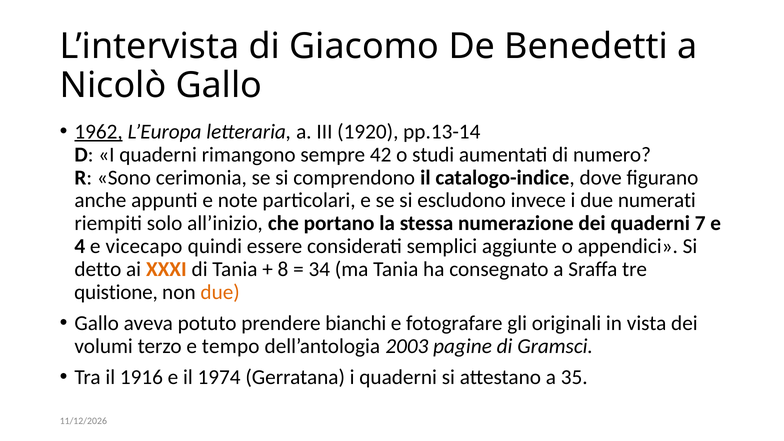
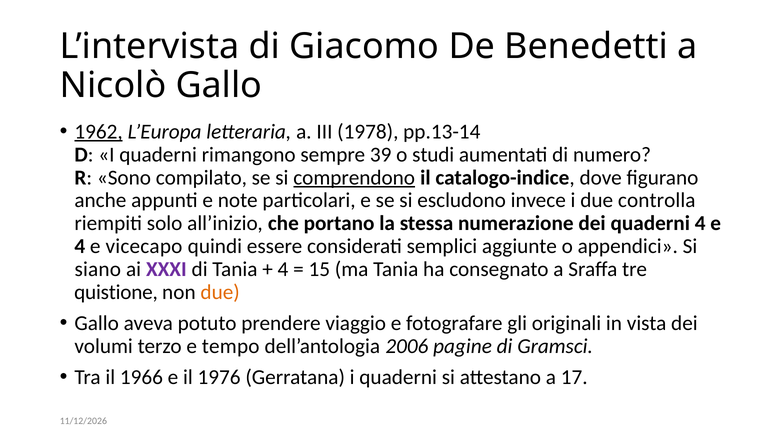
1920: 1920 -> 1978
42: 42 -> 39
cerimonia: cerimonia -> compilato
comprendono underline: none -> present
numerati: numerati -> controlla
quaderni 7: 7 -> 4
detto: detto -> siano
XXXI colour: orange -> purple
8 at (283, 269): 8 -> 4
34: 34 -> 15
bianchi: bianchi -> viaggio
2003: 2003 -> 2006
1916: 1916 -> 1966
1974: 1974 -> 1976
35: 35 -> 17
